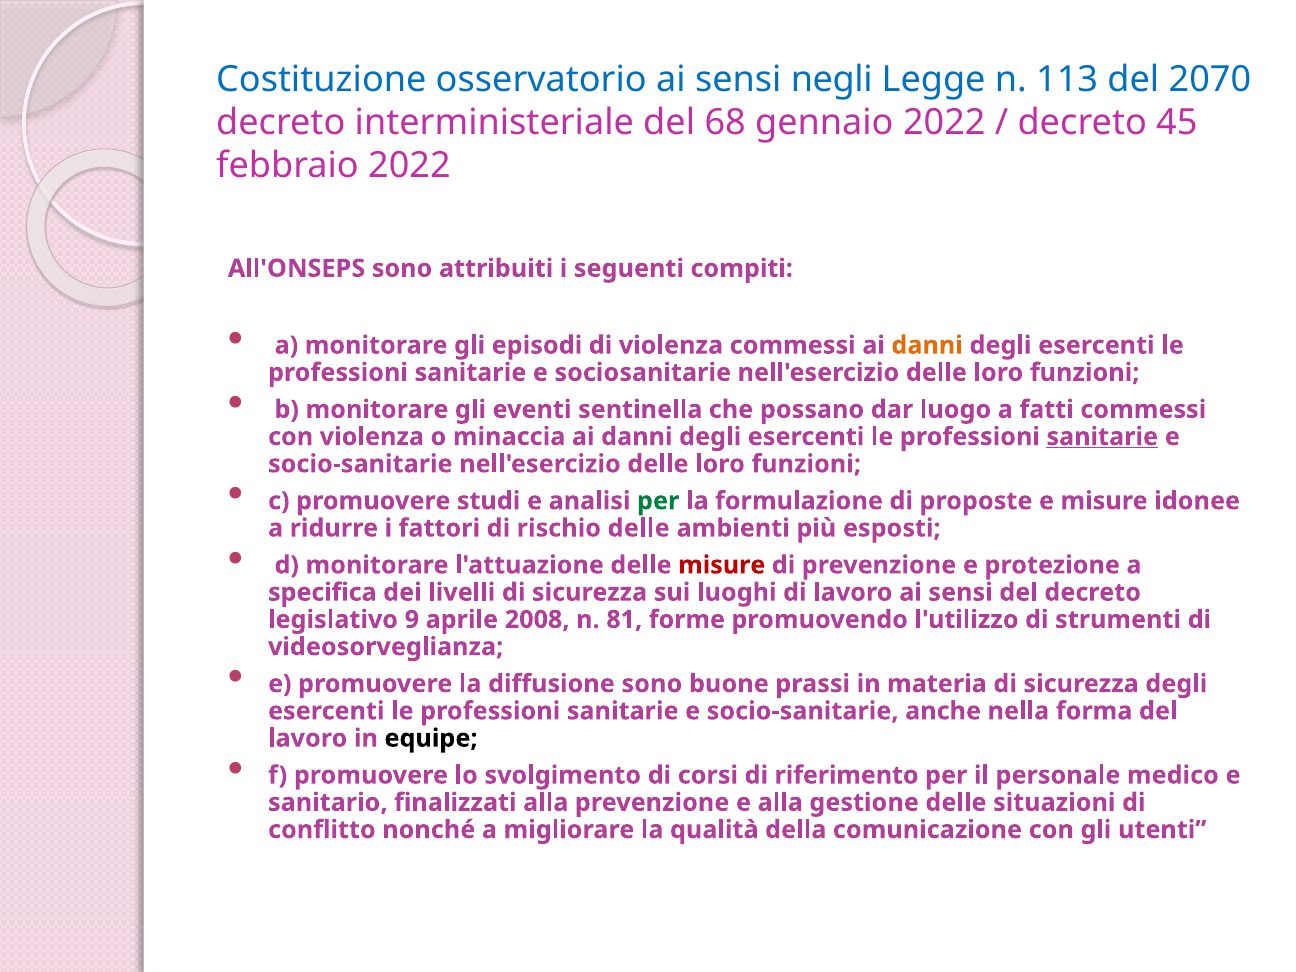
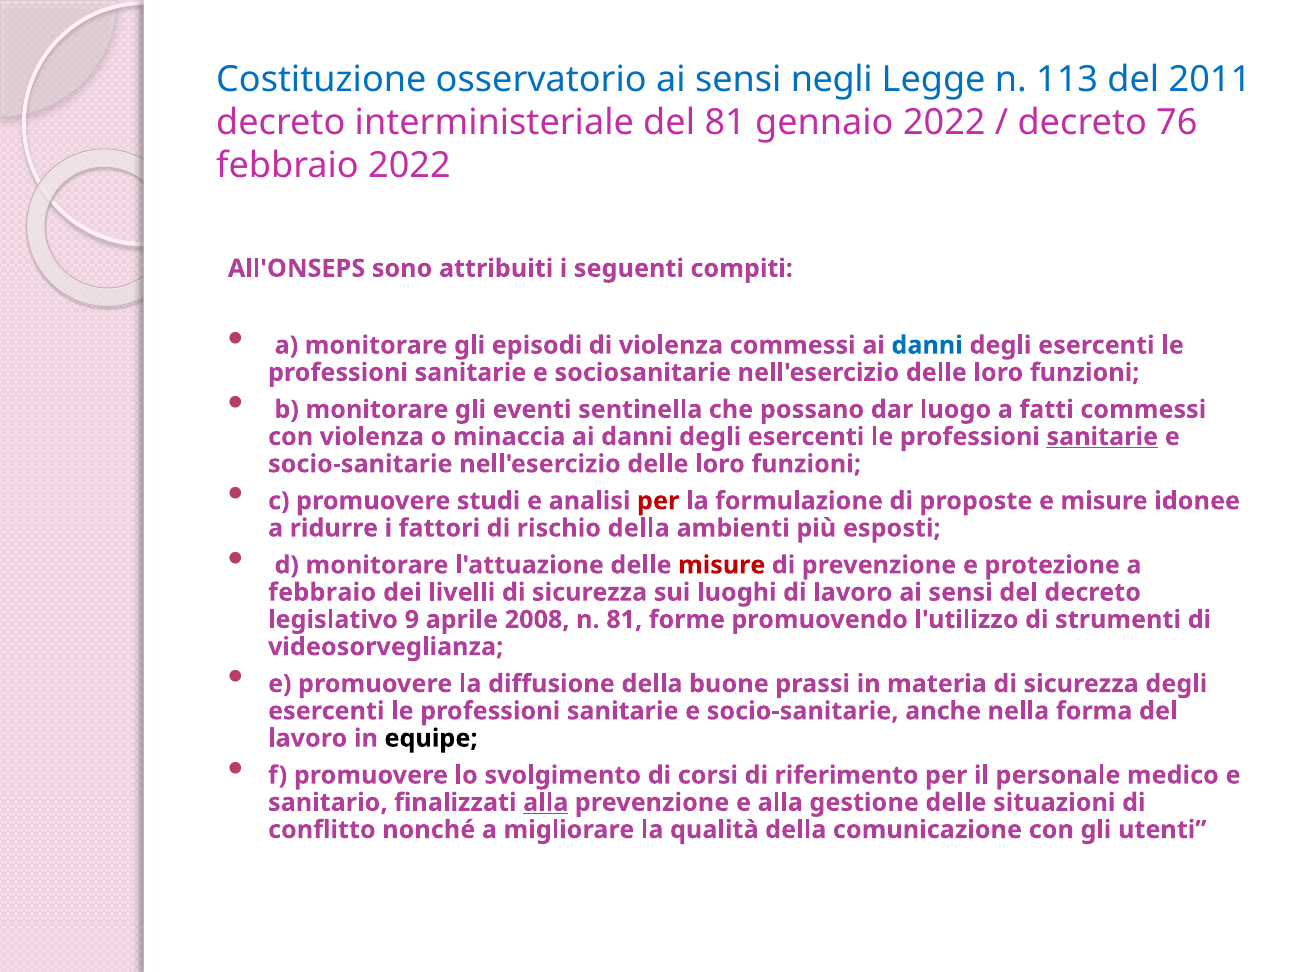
2070: 2070 -> 2011
del 68: 68 -> 81
45: 45 -> 76
danni at (927, 345) colour: orange -> blue
per at (658, 501) colour: green -> red
rischio delle: delle -> della
specifica at (322, 592): specifica -> febbraio
diffusione sono: sono -> della
alla at (546, 802) underline: none -> present
